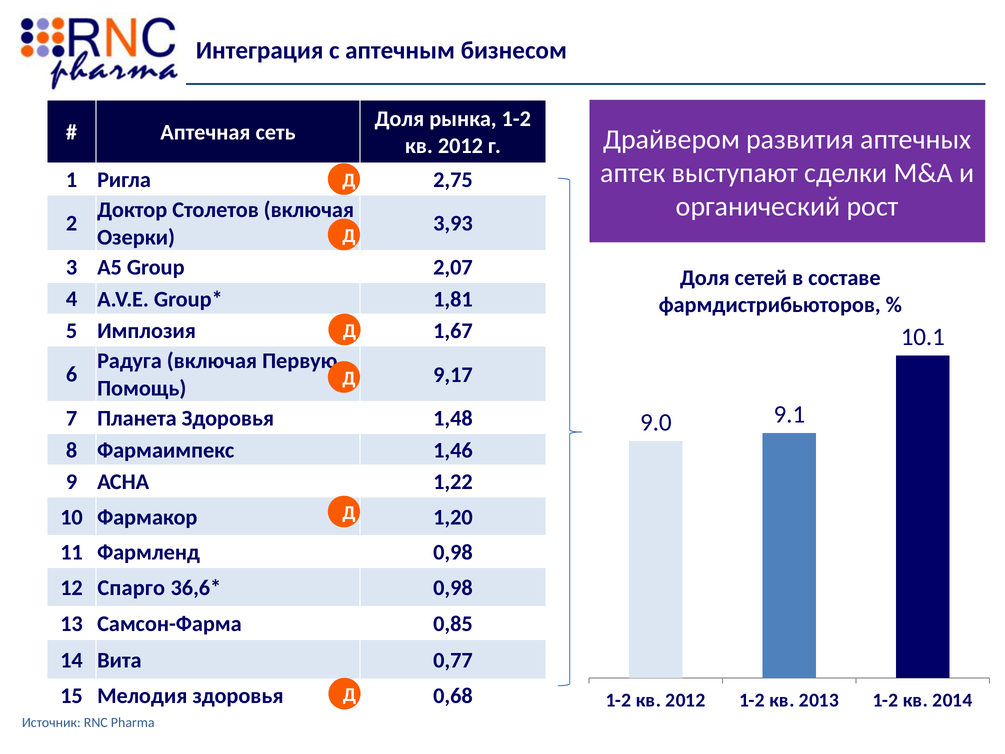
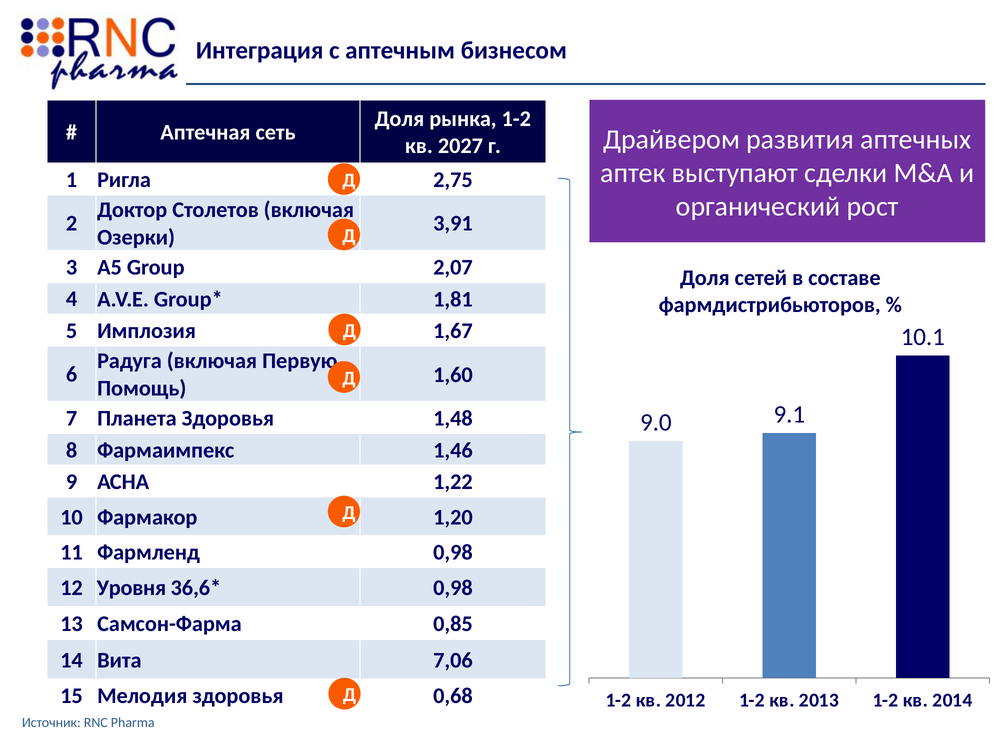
2012 at (460, 146): 2012 -> 2027
3,93: 3,93 -> 3,91
9,17: 9,17 -> 1,60
Спарго: Спарго -> Уровня
0,77: 0,77 -> 7,06
